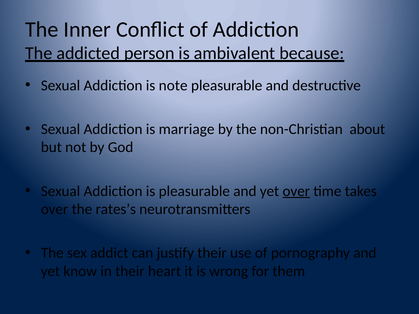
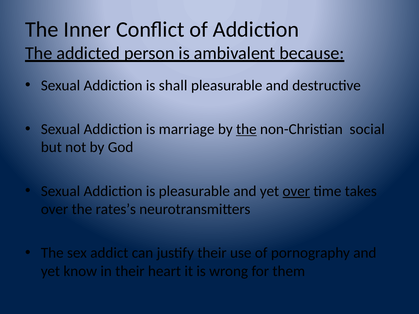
note: note -> shall
the at (246, 129) underline: none -> present
about: about -> social
